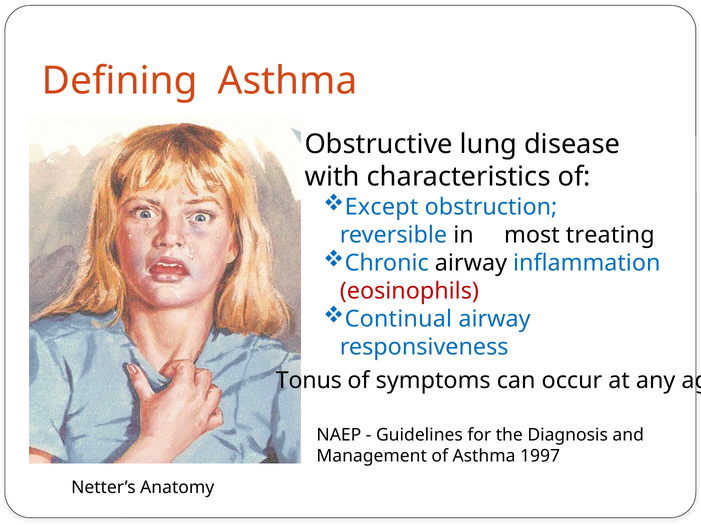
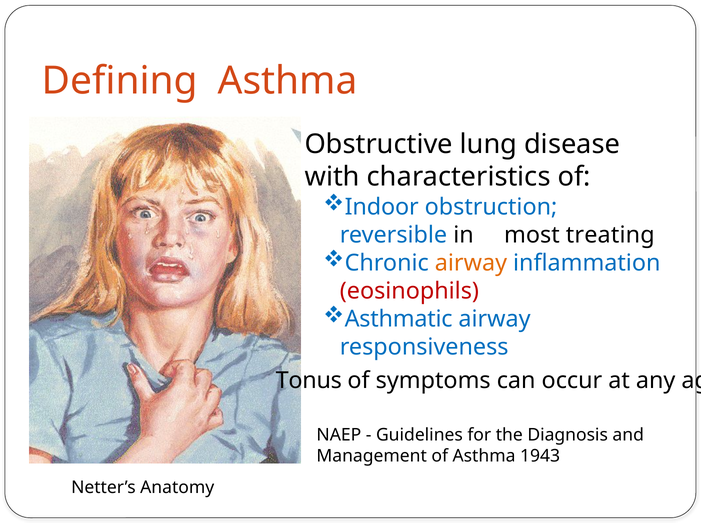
Except: Except -> Indoor
airway at (471, 263) colour: black -> orange
Continual: Continual -> Asthmatic
1997: 1997 -> 1943
